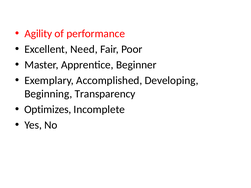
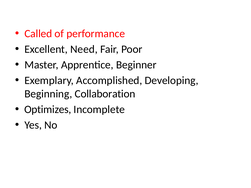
Agility: Agility -> Called
Transparency: Transparency -> Collaboration
